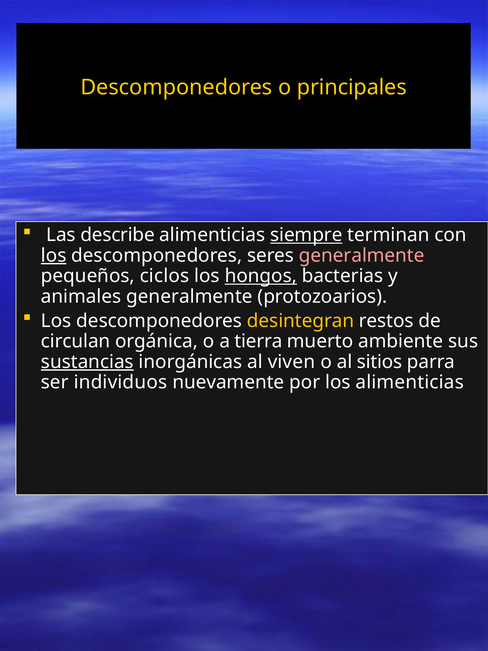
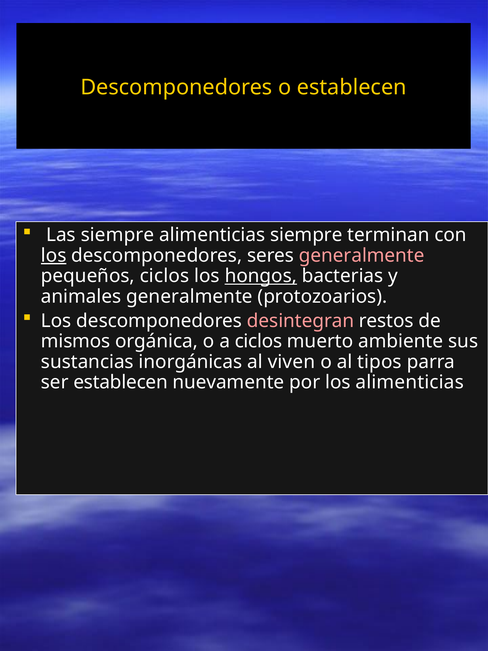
o principales: principales -> establecen
Las describe: describe -> siempre
siempre at (306, 235) underline: present -> none
desintegran colour: yellow -> pink
circulan: circulan -> mismos
a tierra: tierra -> ciclos
sustancias underline: present -> none
sitios: sitios -> tipos
ser individuos: individuos -> establecen
